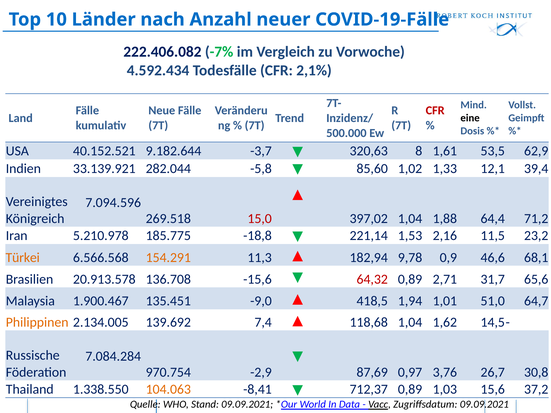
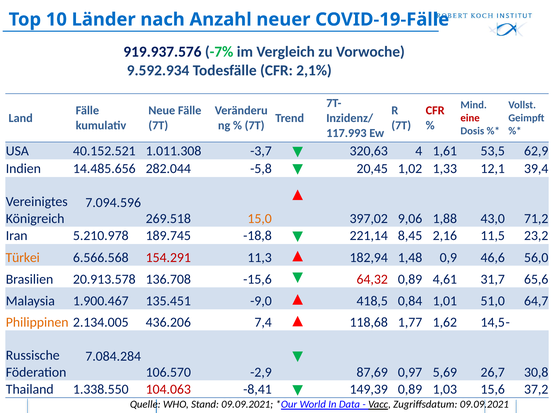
222.406.082: 222.406.082 -> 919.937.576
4.592.434: 4.592.434 -> 9.592.934
eine colour: black -> red
500.000: 500.000 -> 117.993
9.182.644: 9.182.644 -> 1.011.308
8: 8 -> 4
33.139.921: 33.139.921 -> 14.485.656
85,60: 85,60 -> 20,45
15,0 colour: red -> orange
397,02 1,04: 1,04 -> 9,06
64,4: 64,4 -> 43,0
185.775: 185.775 -> 189.745
1,53: 1,53 -> 8,45
154.291 colour: orange -> red
9,78: 9,78 -> 1,48
68,1: 68,1 -> 56,0
2,71: 2,71 -> 4,61
1,94: 1,94 -> 0,84
139.692: 139.692 -> 436.206
118,68 1,04: 1,04 -> 1,77
970.754: 970.754 -> 106.570
3,76: 3,76 -> 5,69
104.063 colour: orange -> red
712,37: 712,37 -> 149,39
